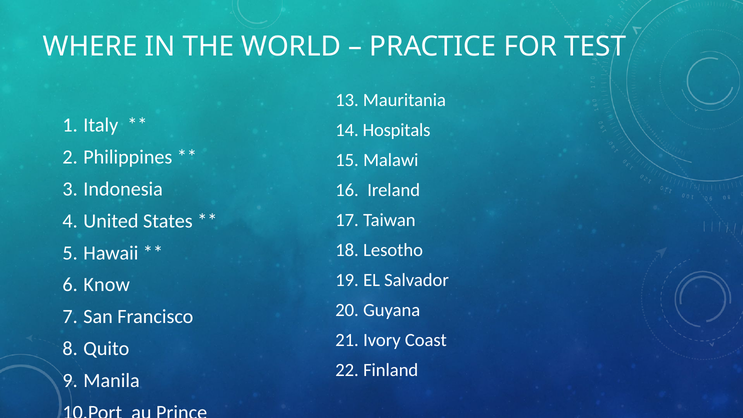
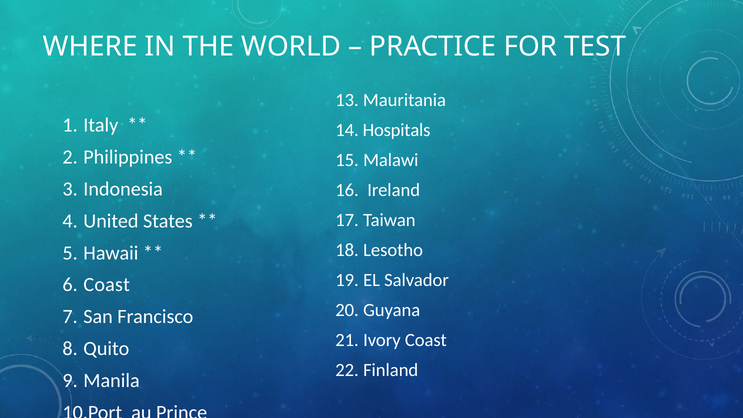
Know at (107, 285): Know -> Coast
